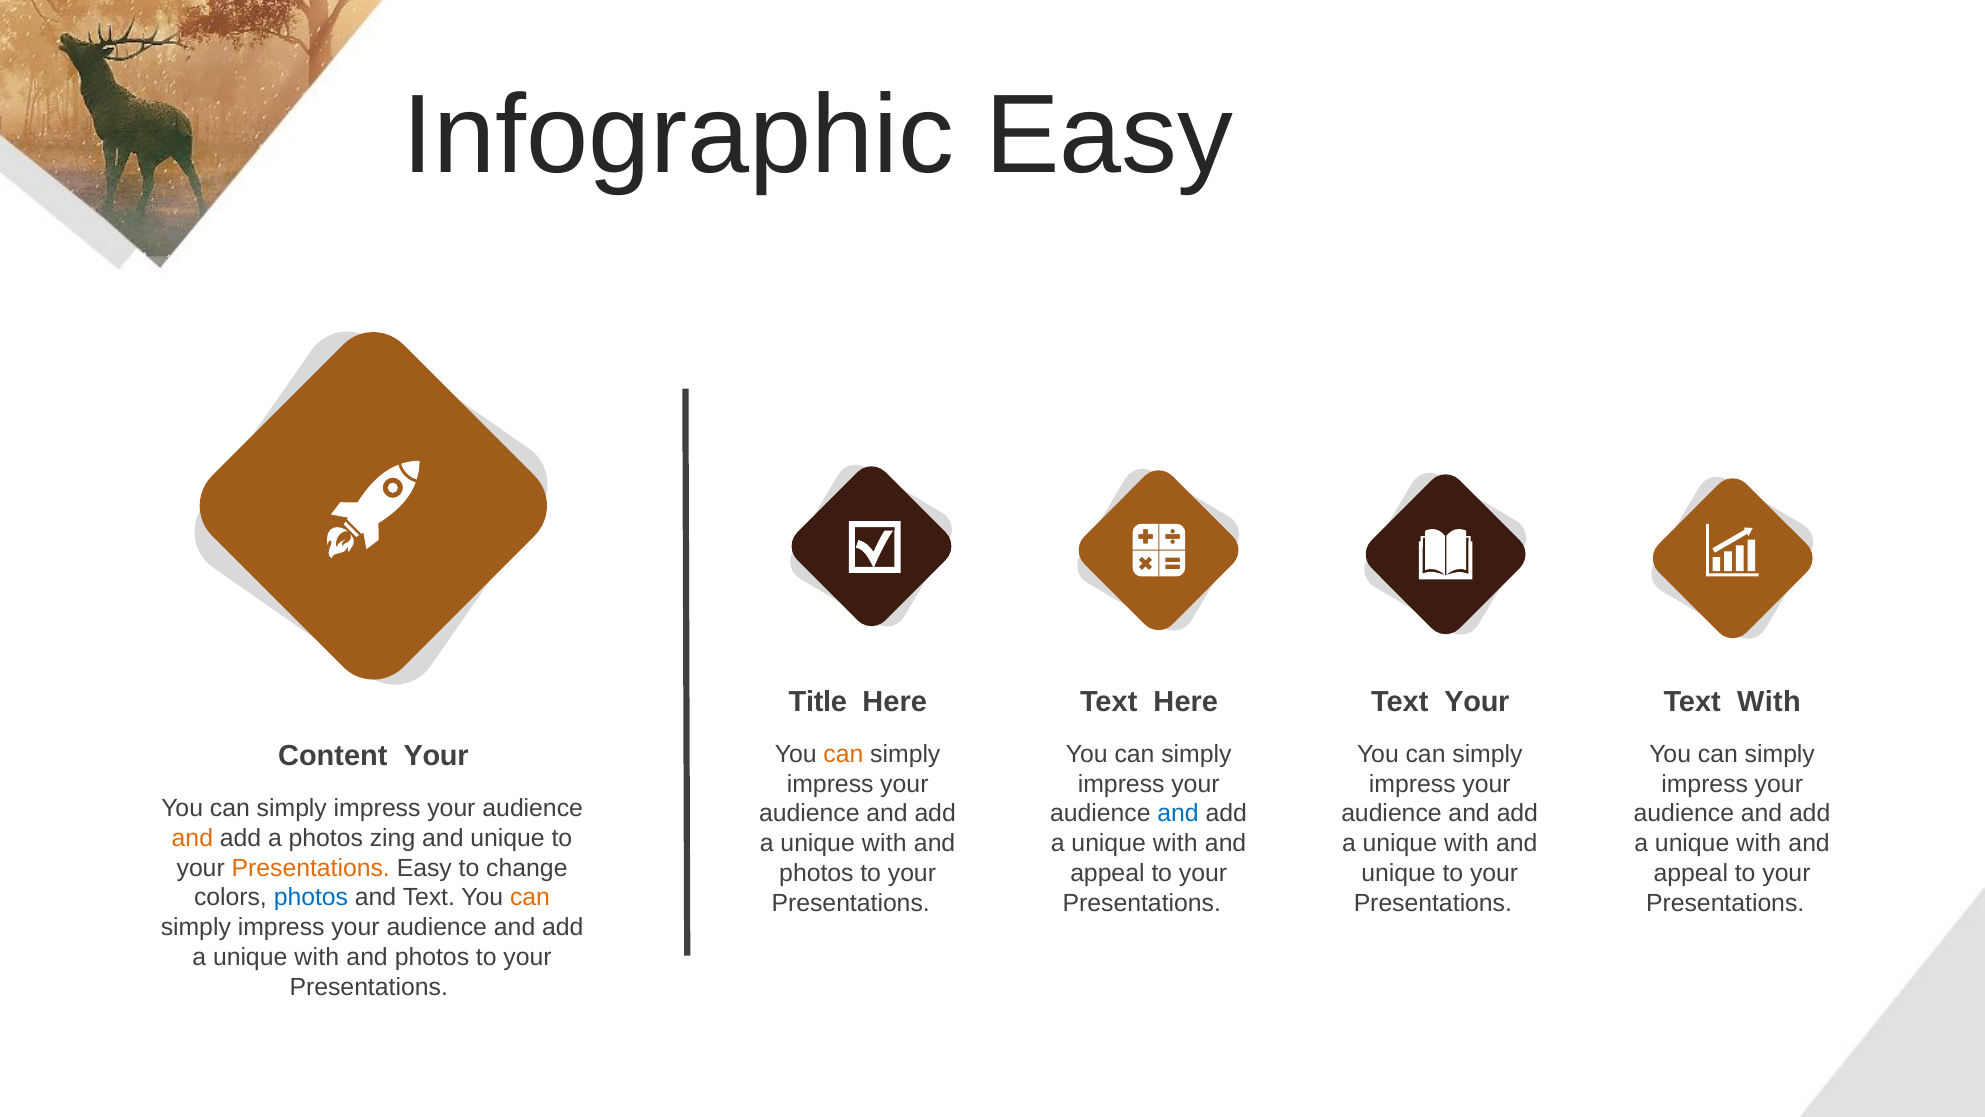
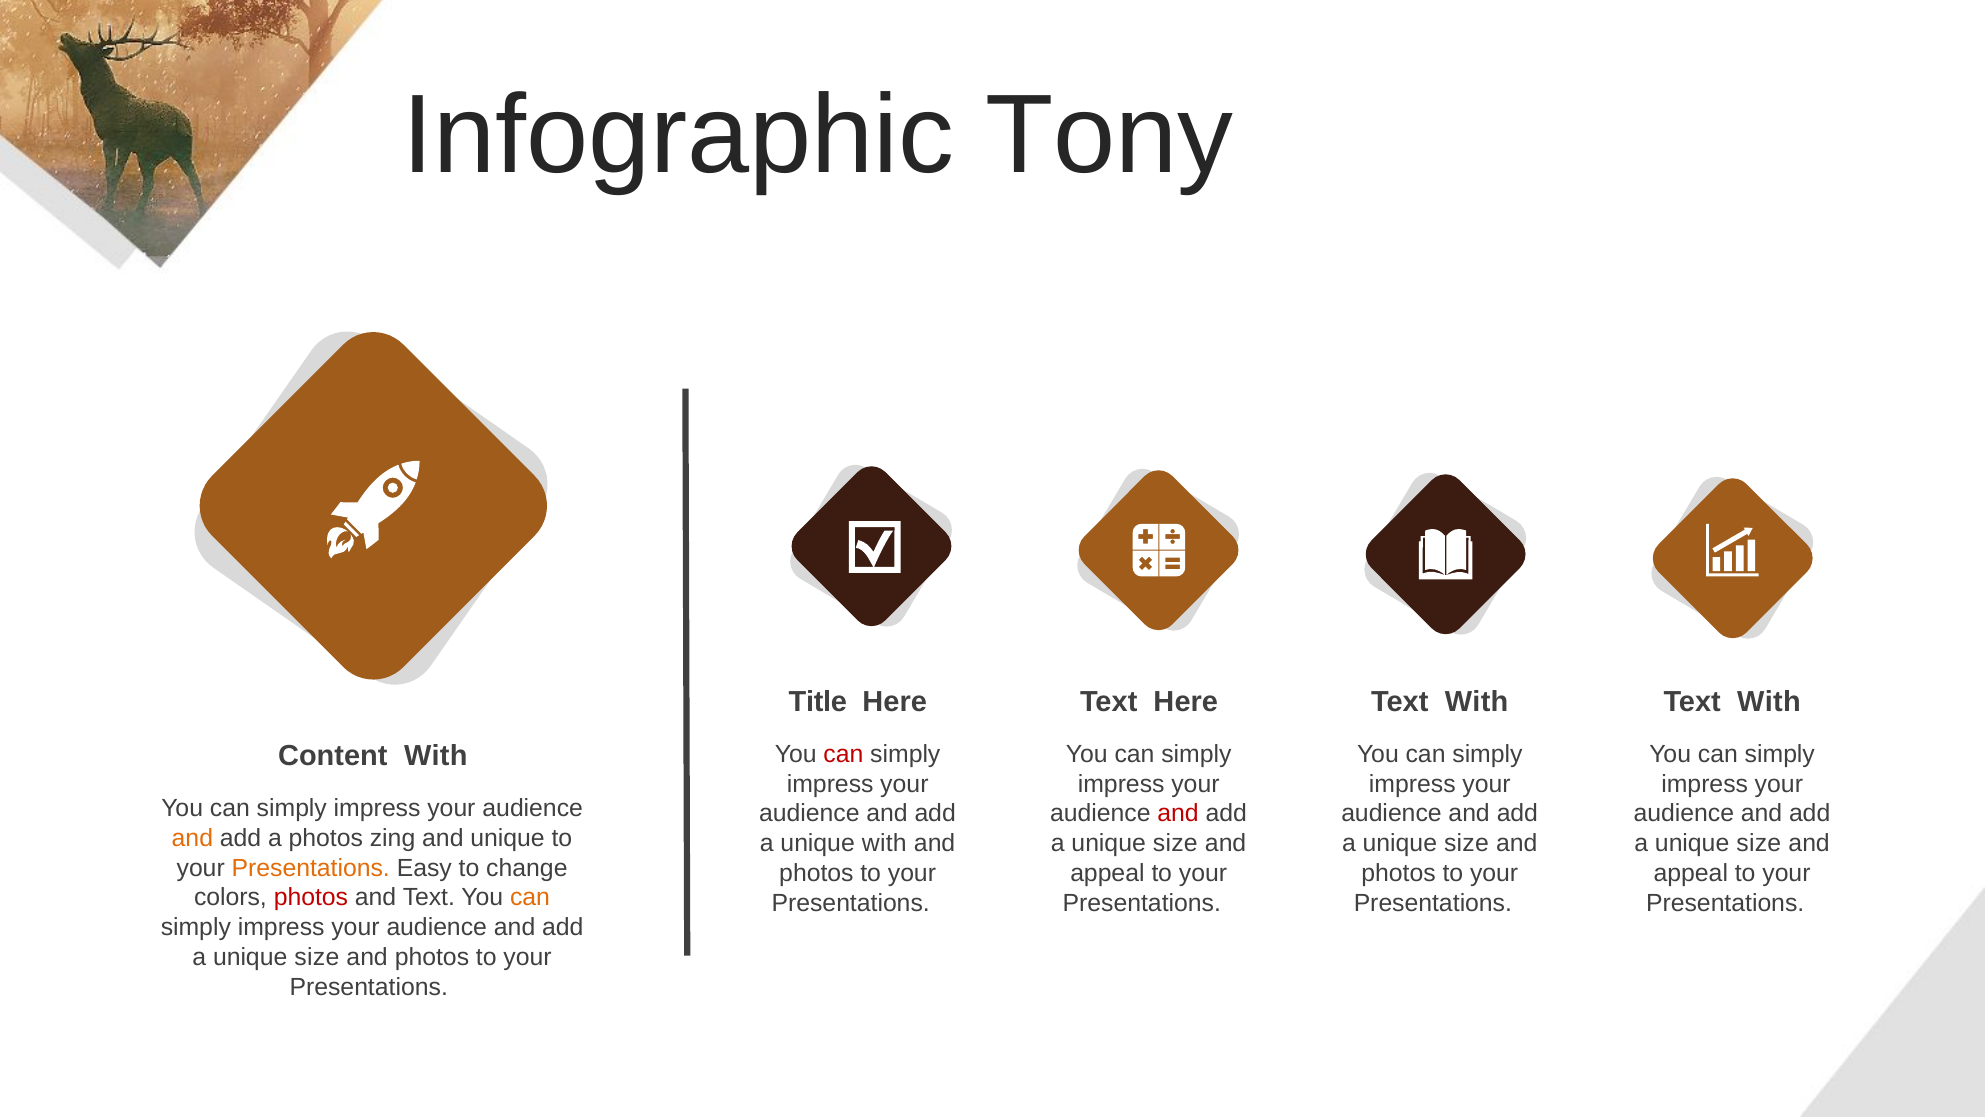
Infographic Easy: Easy -> Tony
Your at (1477, 701): Your -> With
Content Your: Your -> With
can at (843, 754) colour: orange -> red
and at (1178, 813) colour: blue -> red
with at (1175, 843): with -> size
with at (1466, 843): with -> size
with at (1759, 843): with -> size
unique at (1399, 873): unique -> photos
photos at (311, 897) colour: blue -> red
with at (317, 957): with -> size
